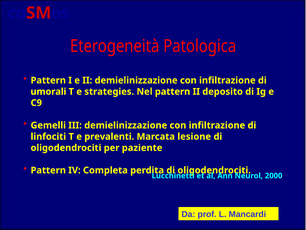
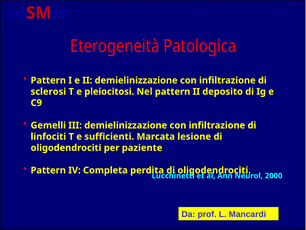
umorali: umorali -> sclerosi
strategies: strategies -> pleiocitosi
prevalenti: prevalenti -> sufficienti
